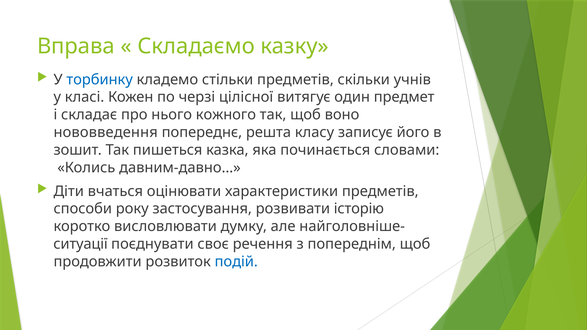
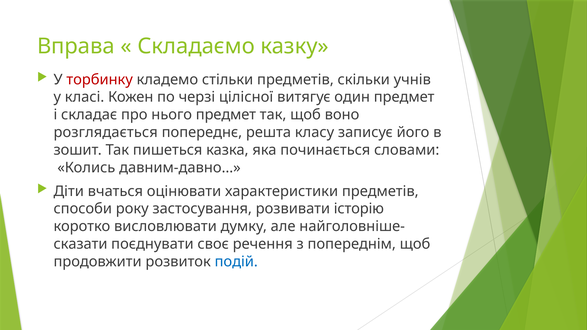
торбинку colour: blue -> red
нього кожного: кожного -> предмет
нововведення: нововведення -> розглядається
ситуації: ситуації -> сказати
